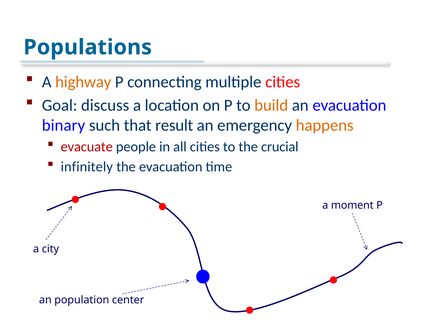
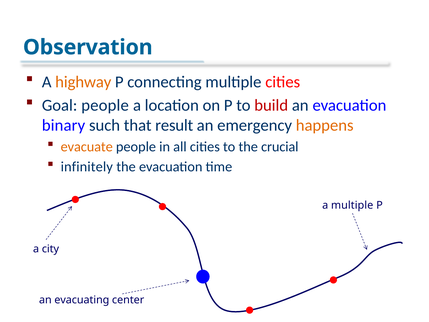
Populations: Populations -> Observation
Goal discuss: discuss -> people
build colour: orange -> red
evacuate colour: red -> orange
a moment: moment -> multiple
population: population -> evacuating
